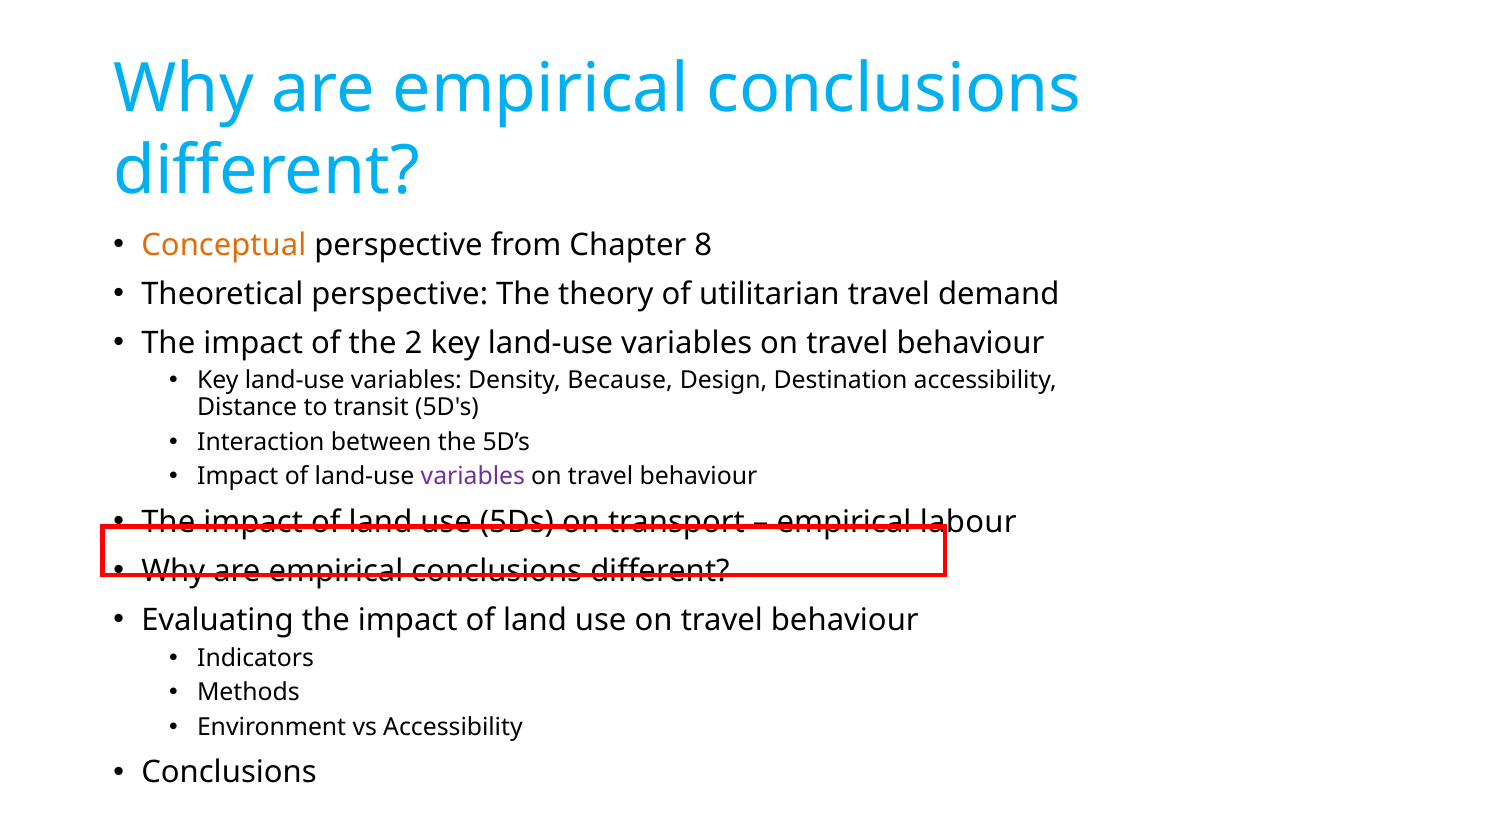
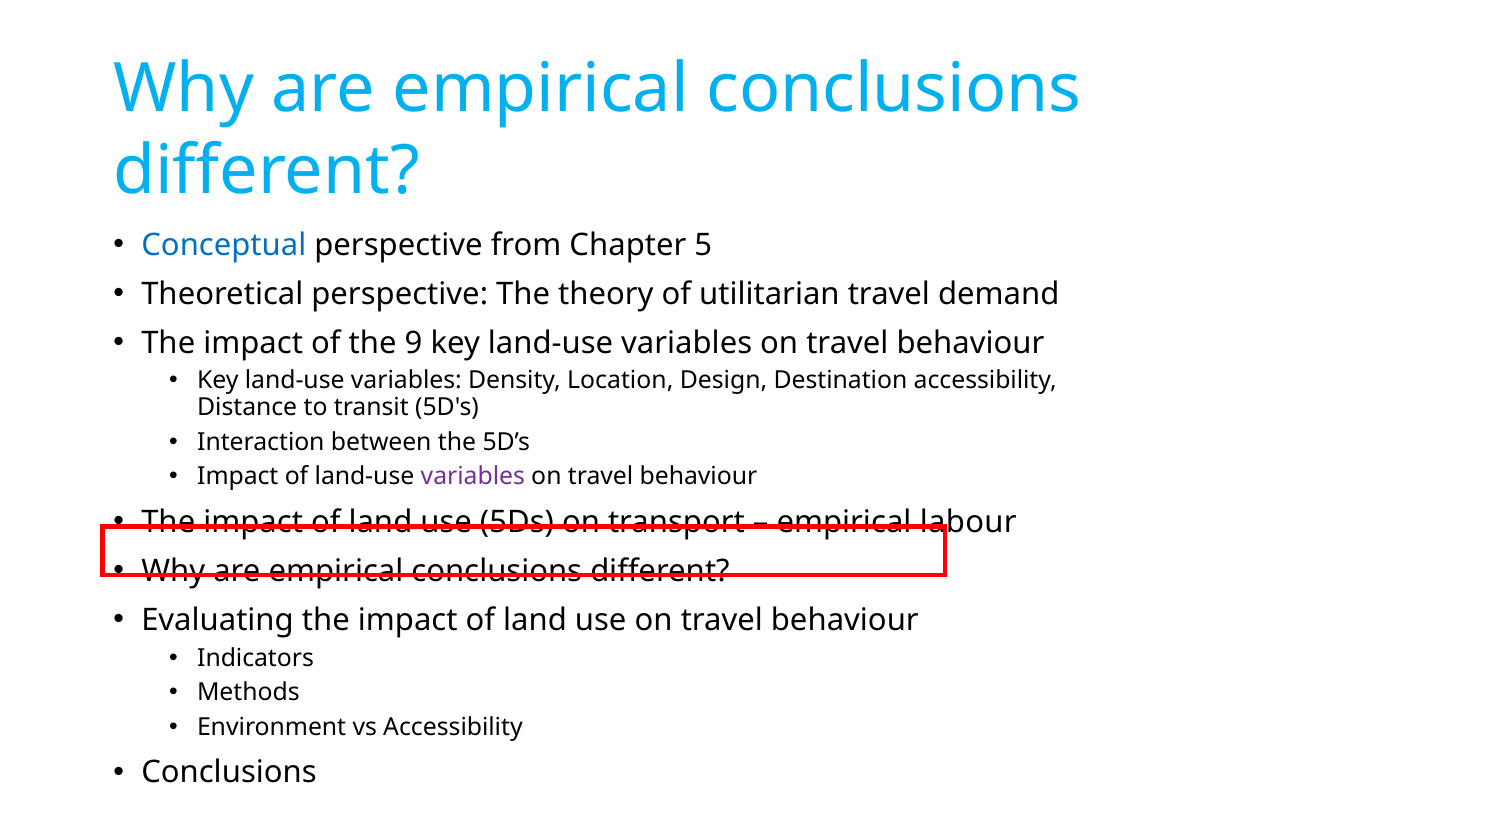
Conceptual colour: orange -> blue
8: 8 -> 5
2: 2 -> 9
Because: Because -> Location
